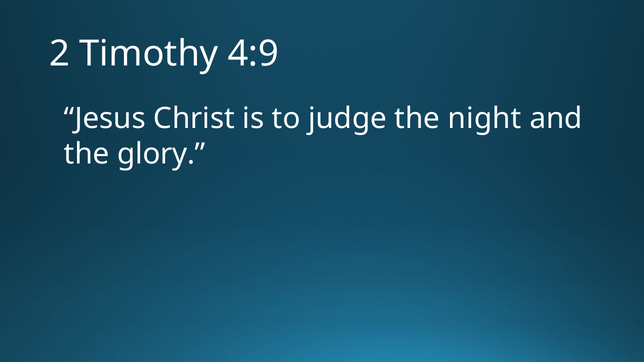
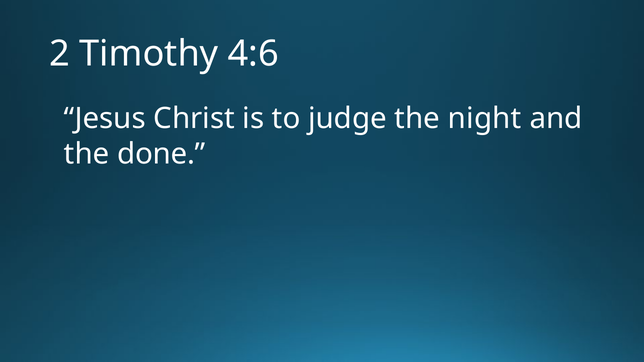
4:9: 4:9 -> 4:6
glory: glory -> done
